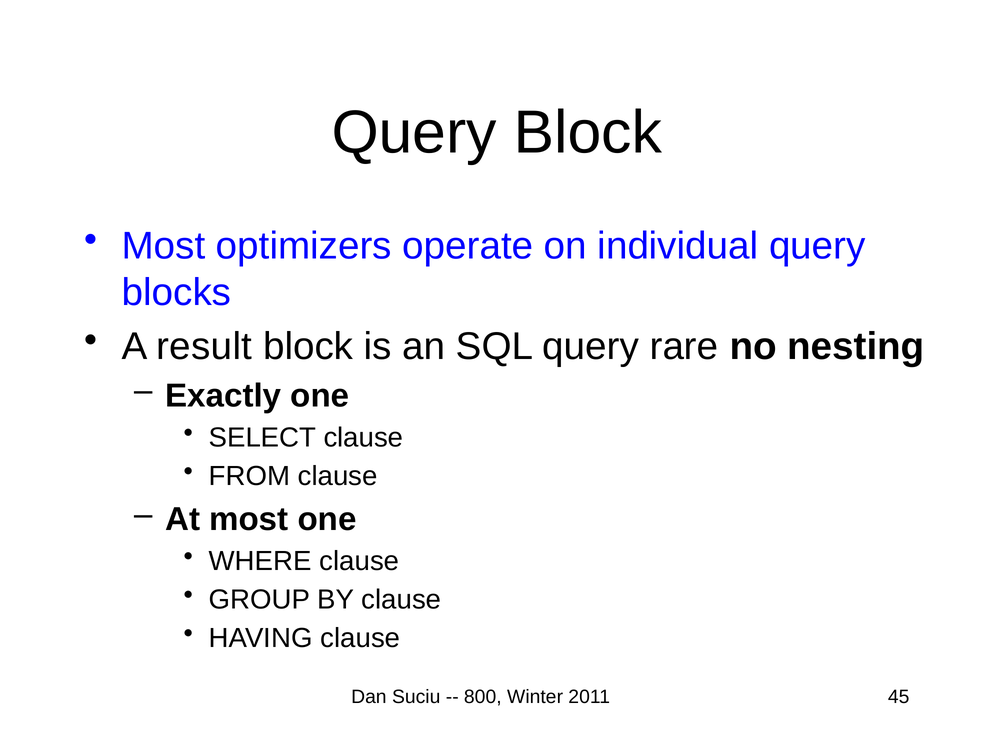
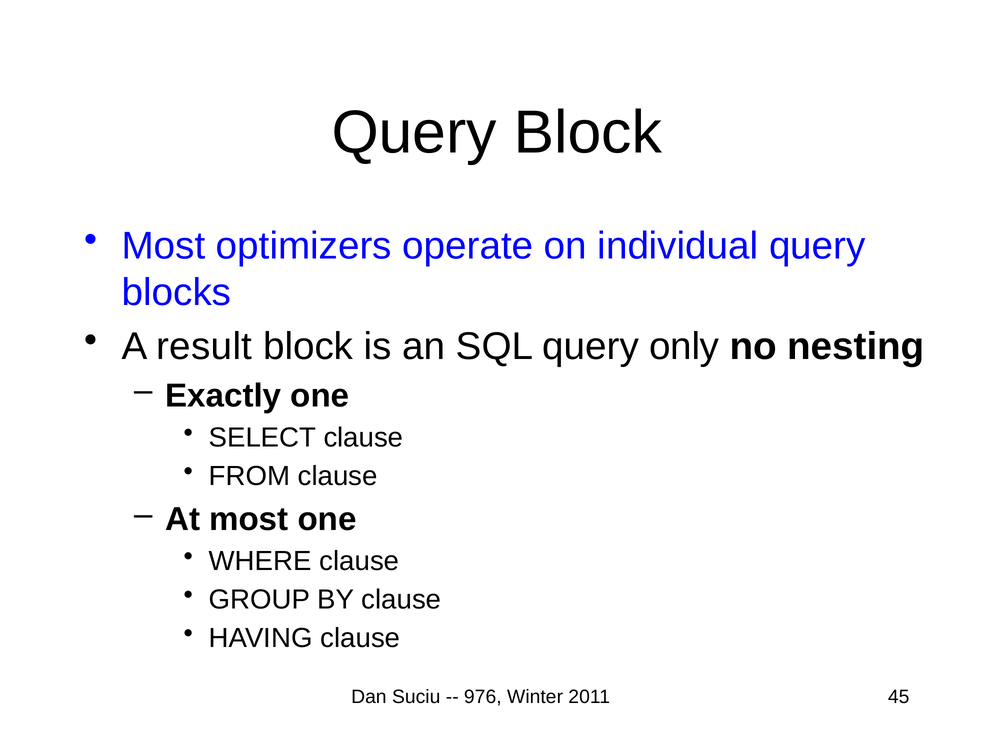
rare: rare -> only
800: 800 -> 976
